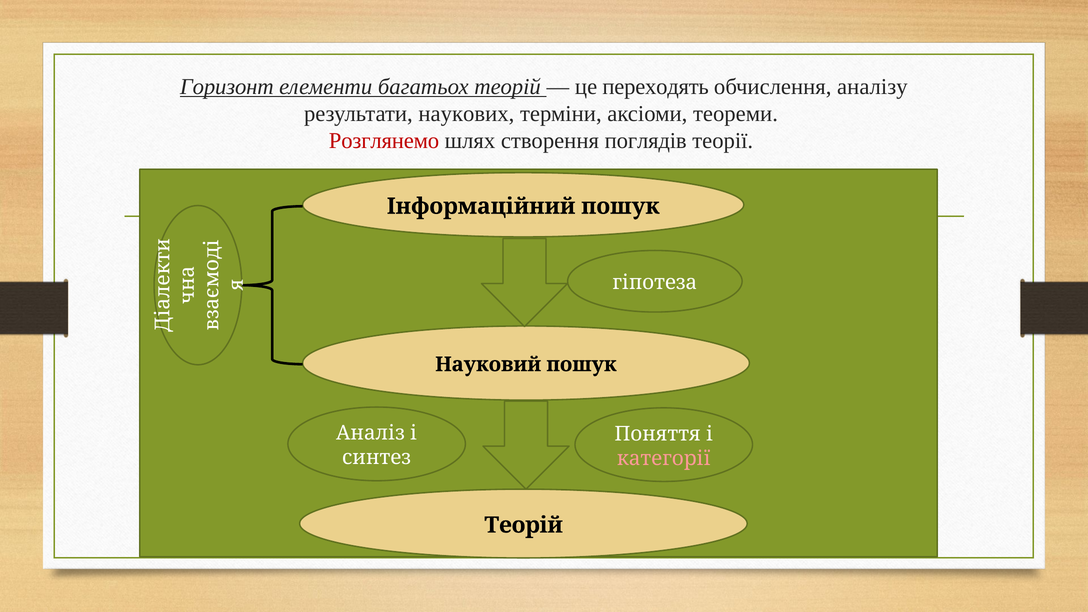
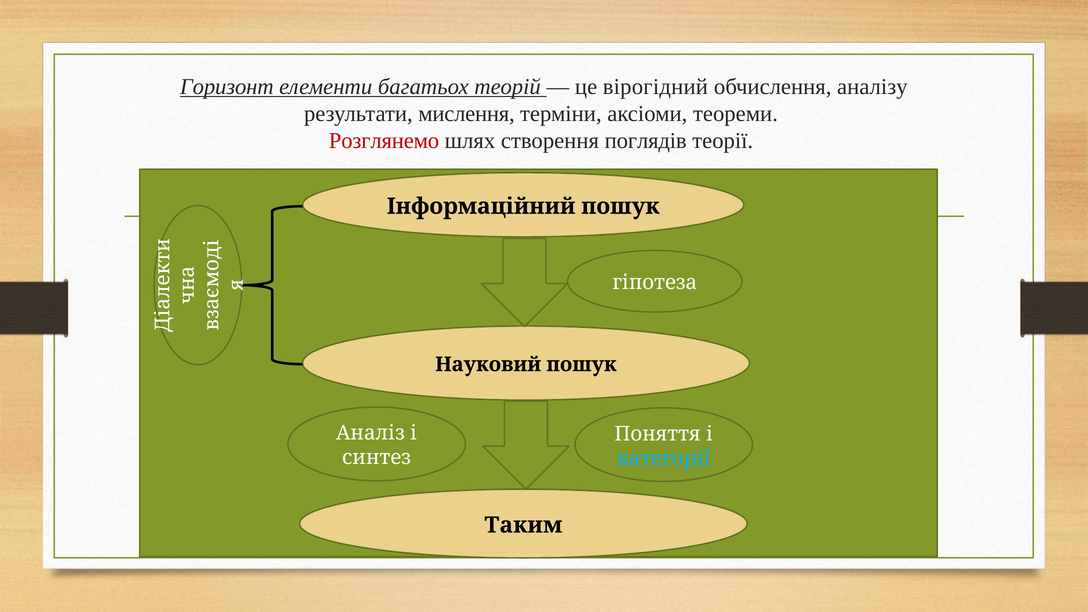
переходять: переходять -> вірогідний
наукових: наукових -> мислення
категорії colour: pink -> light blue
Теорій at (523, 525): Теорій -> Таким
